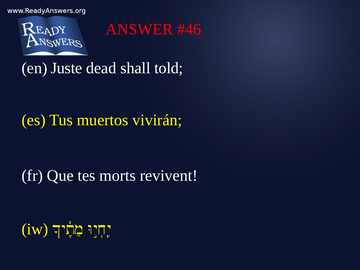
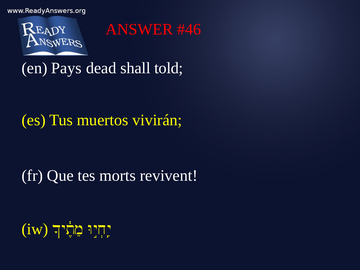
Juste: Juste -> Pays
